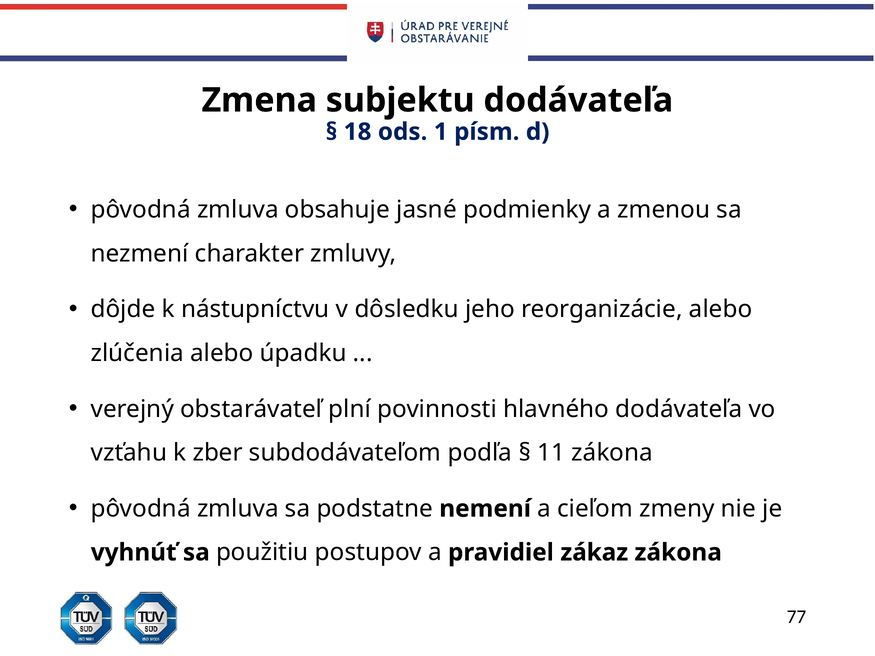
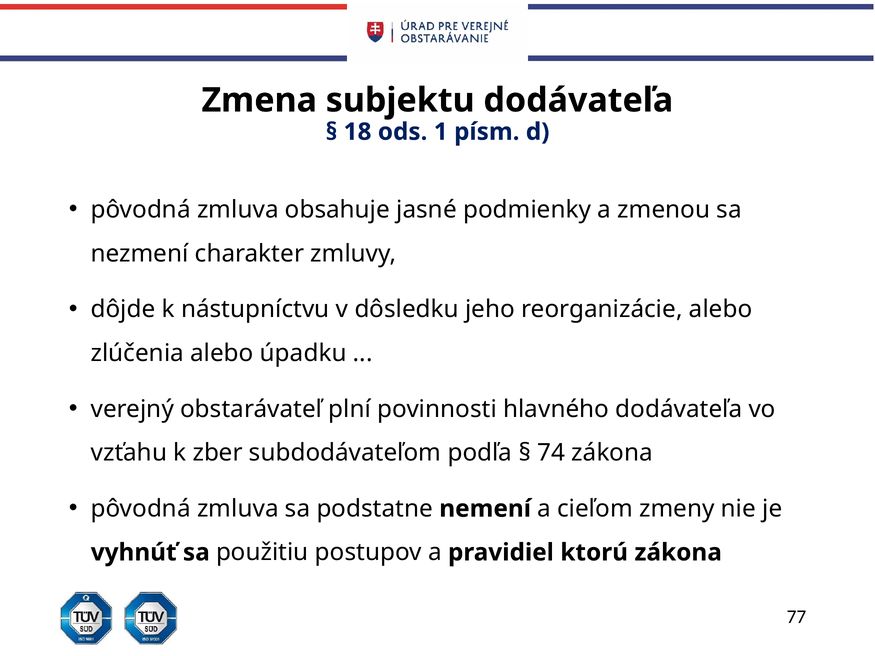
11: 11 -> 74
zákaz: zákaz -> ktorú
